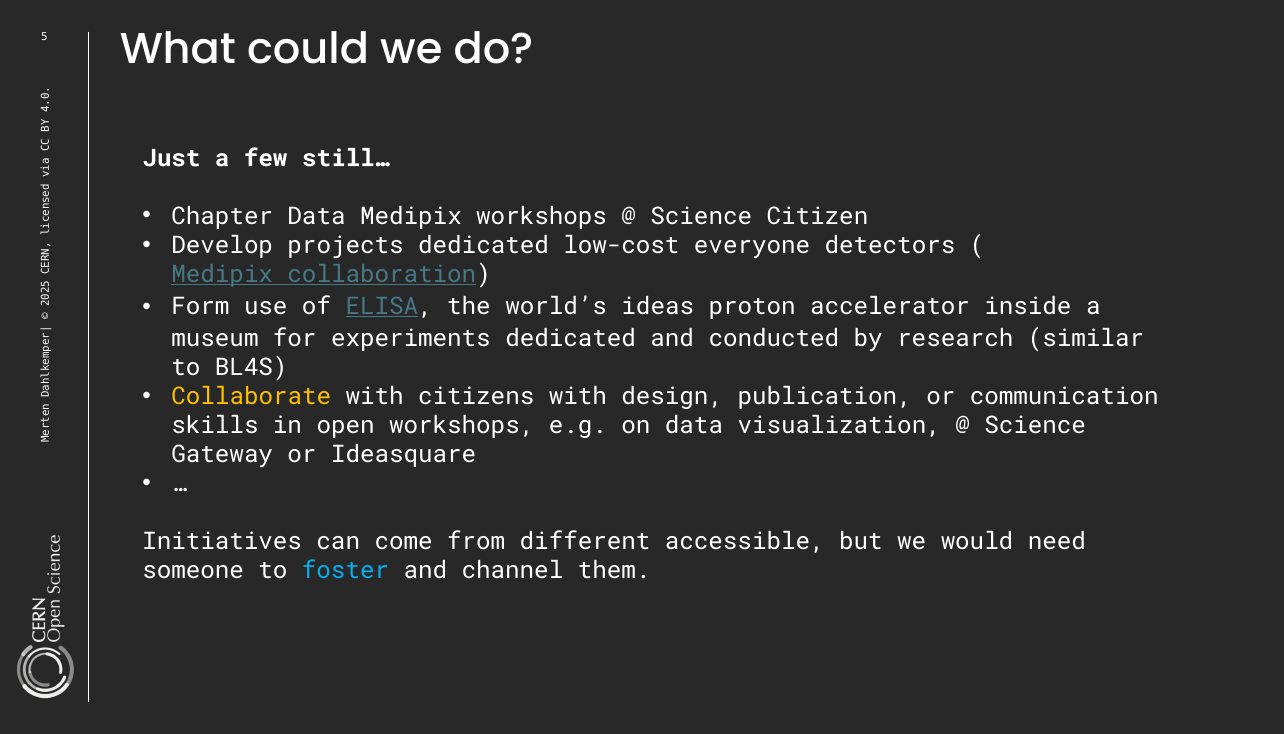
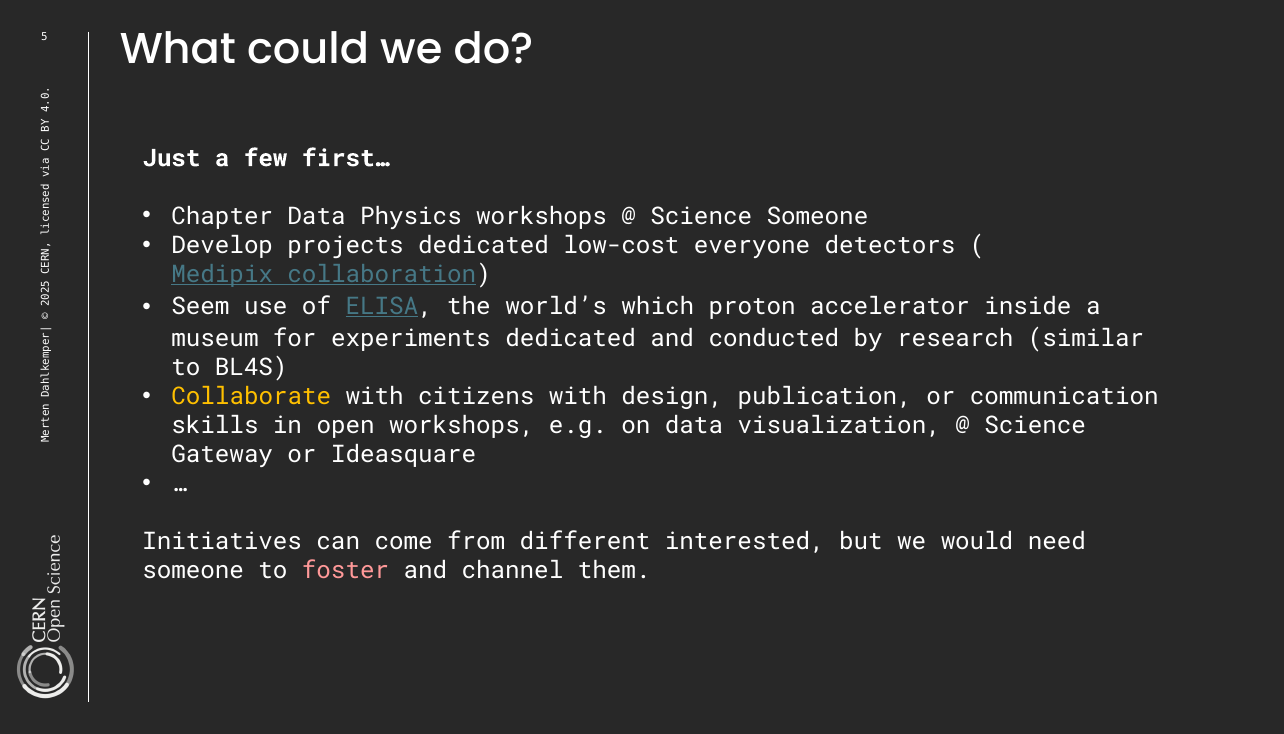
still…: still… -> first…
Data Medipix: Medipix -> Physics
Science Citizen: Citizen -> Someone
Form: Form -> Seem
ideas: ideas -> which
accessible: accessible -> interested
foster colour: light blue -> pink
